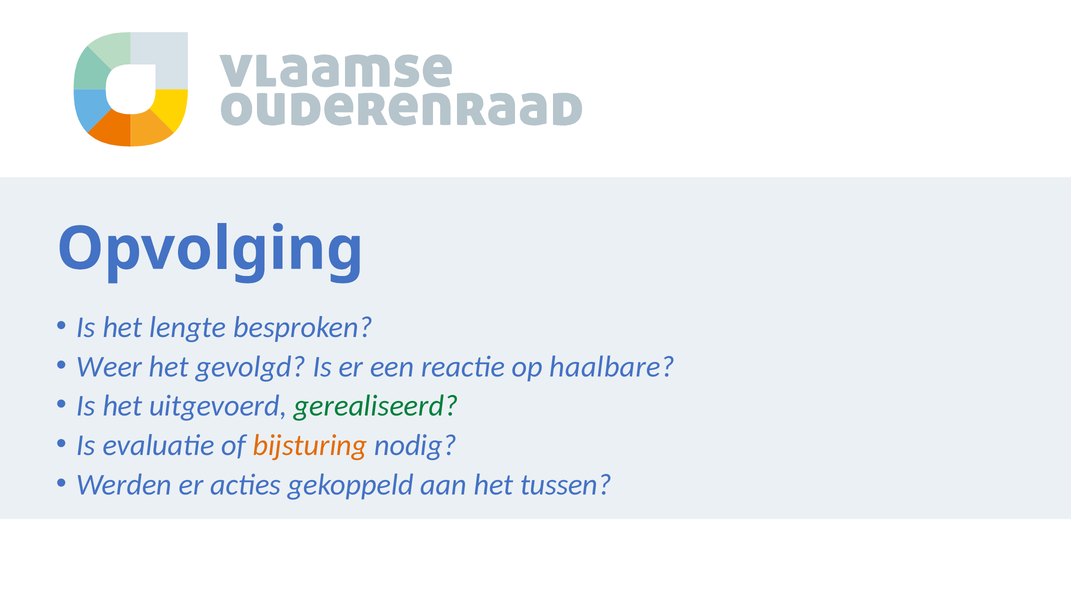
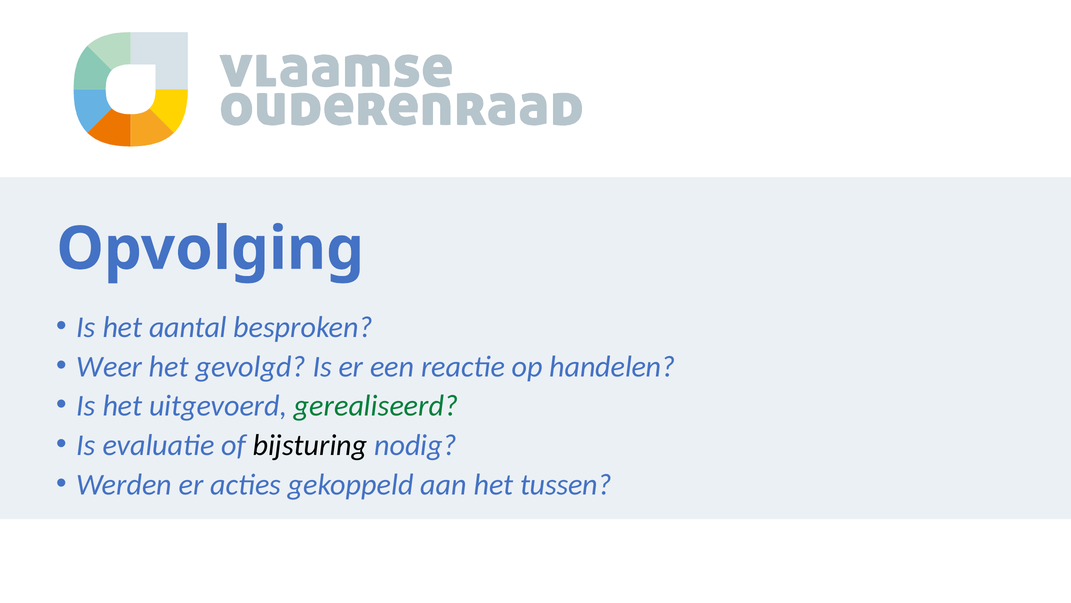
lengte: lengte -> aantal
haalbare: haalbare -> handelen
bijsturing colour: orange -> black
